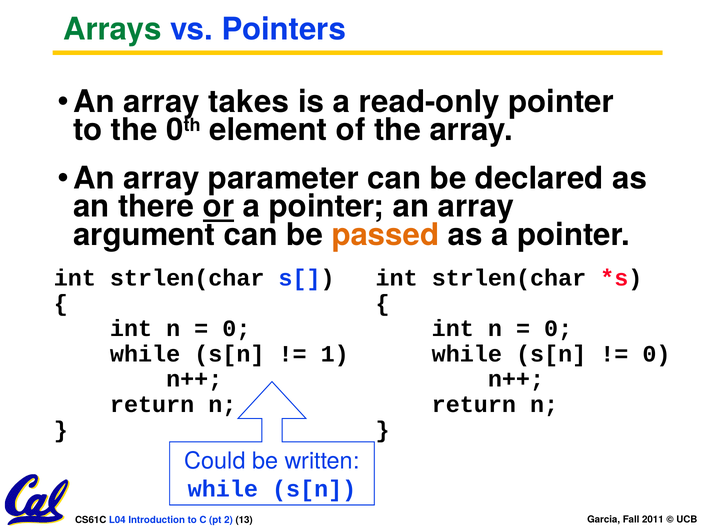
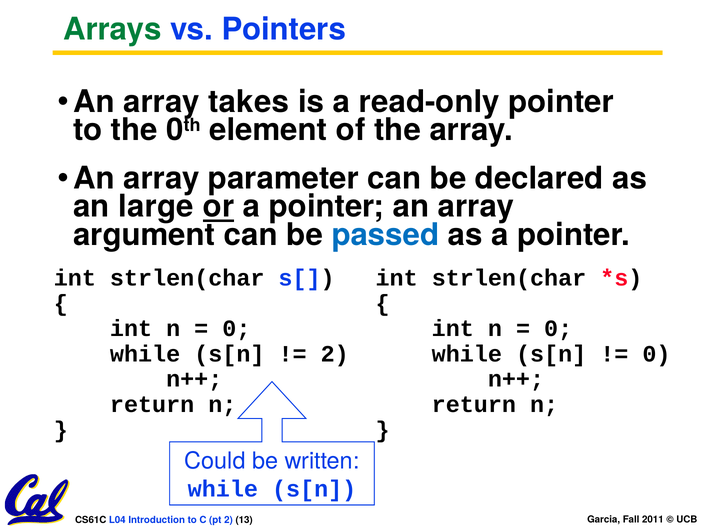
there: there -> large
passed colour: orange -> blue
1 at (335, 354): 1 -> 2
